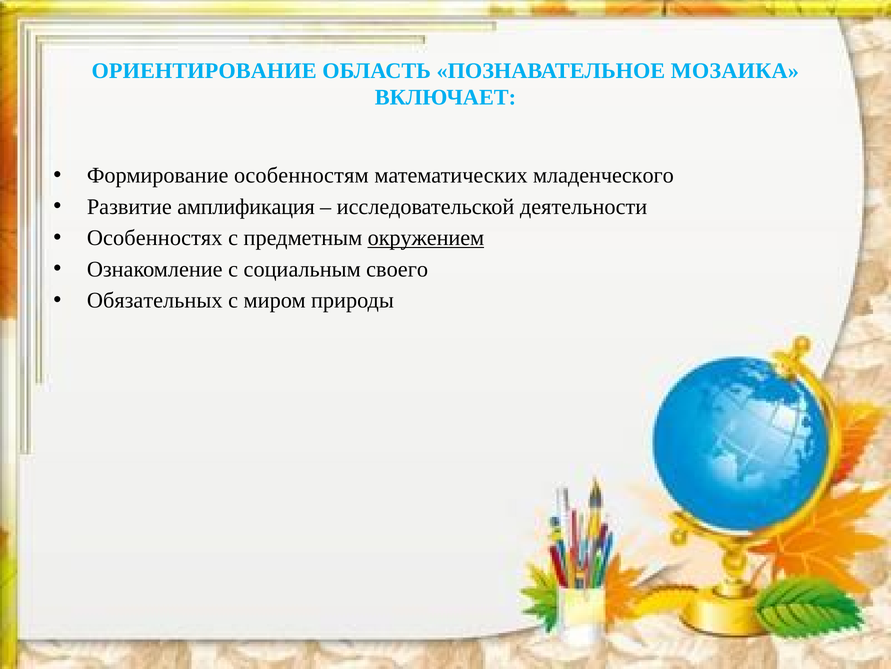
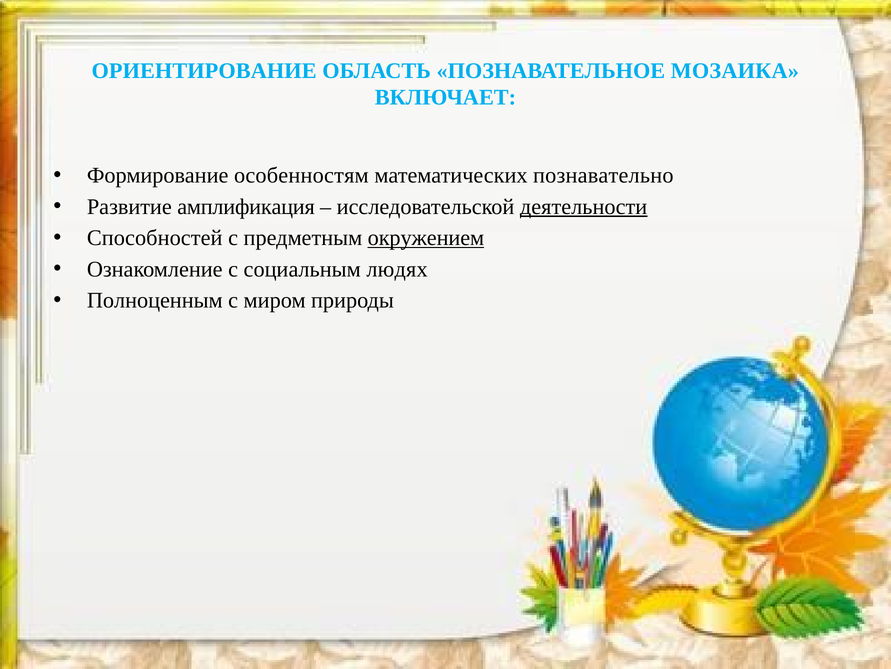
младенческого: младенческого -> познавательно
деятельности underline: none -> present
Особенностях: Особенностях -> Способностей
своего: своего -> людях
Обязательных: Обязательных -> Полноценным
